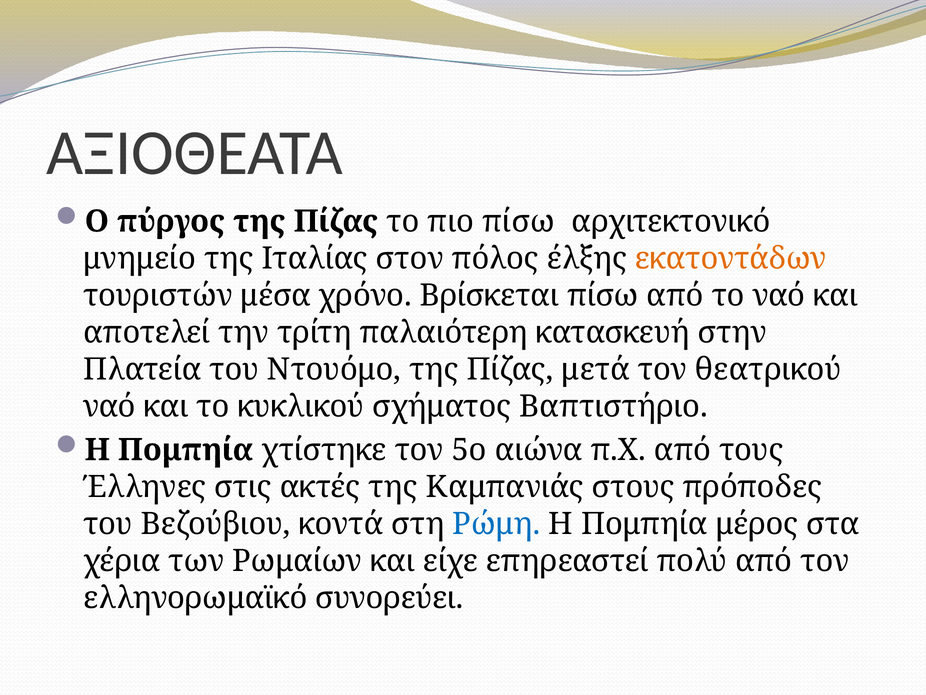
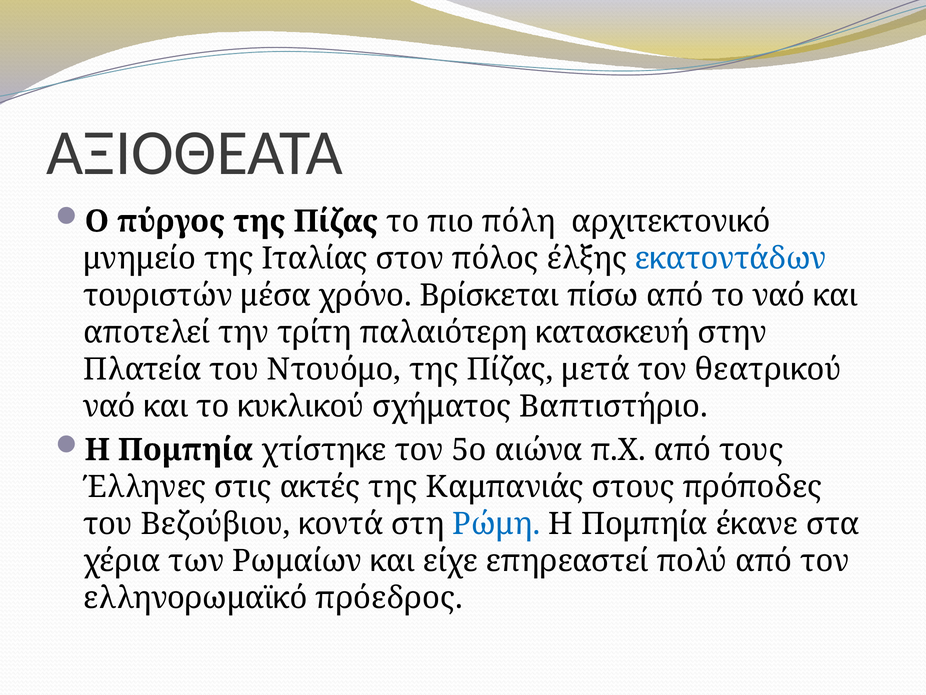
πιο πίσω: πίσω -> πόλη
εκατοντάδων colour: orange -> blue
μέρος: μέρος -> έκανε
συνορεύει: συνορεύει -> πρόεδρος
